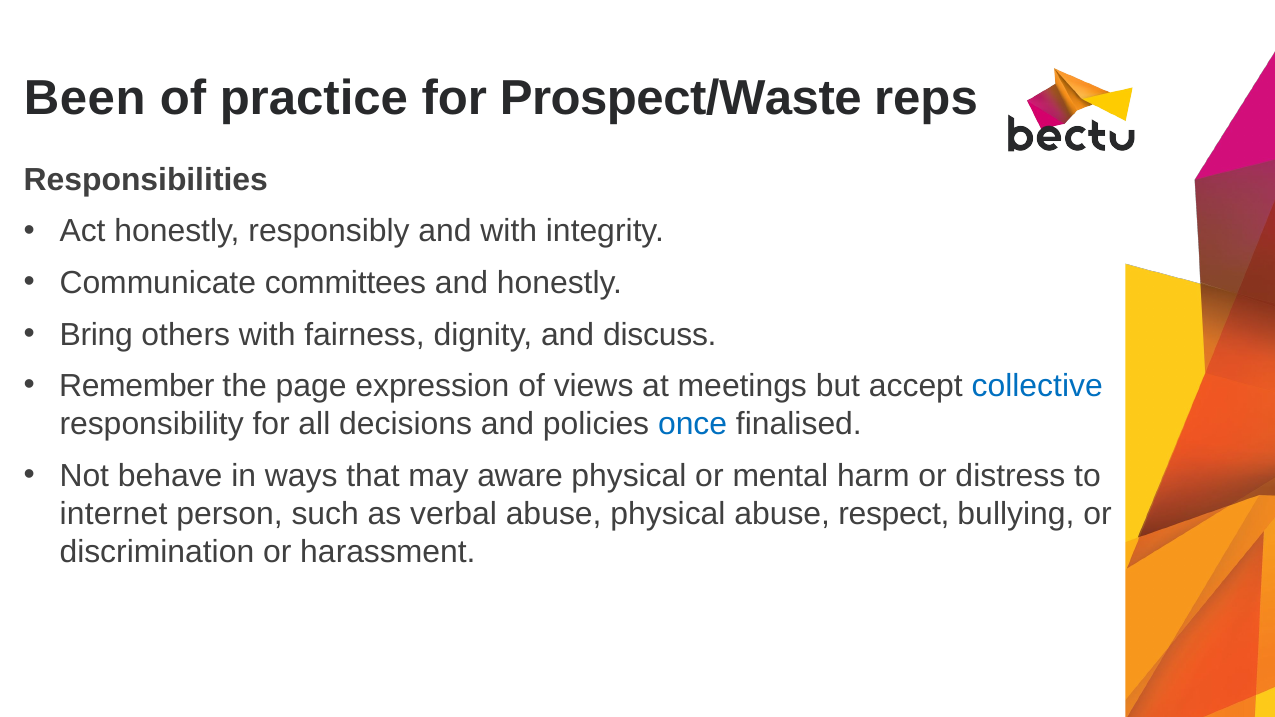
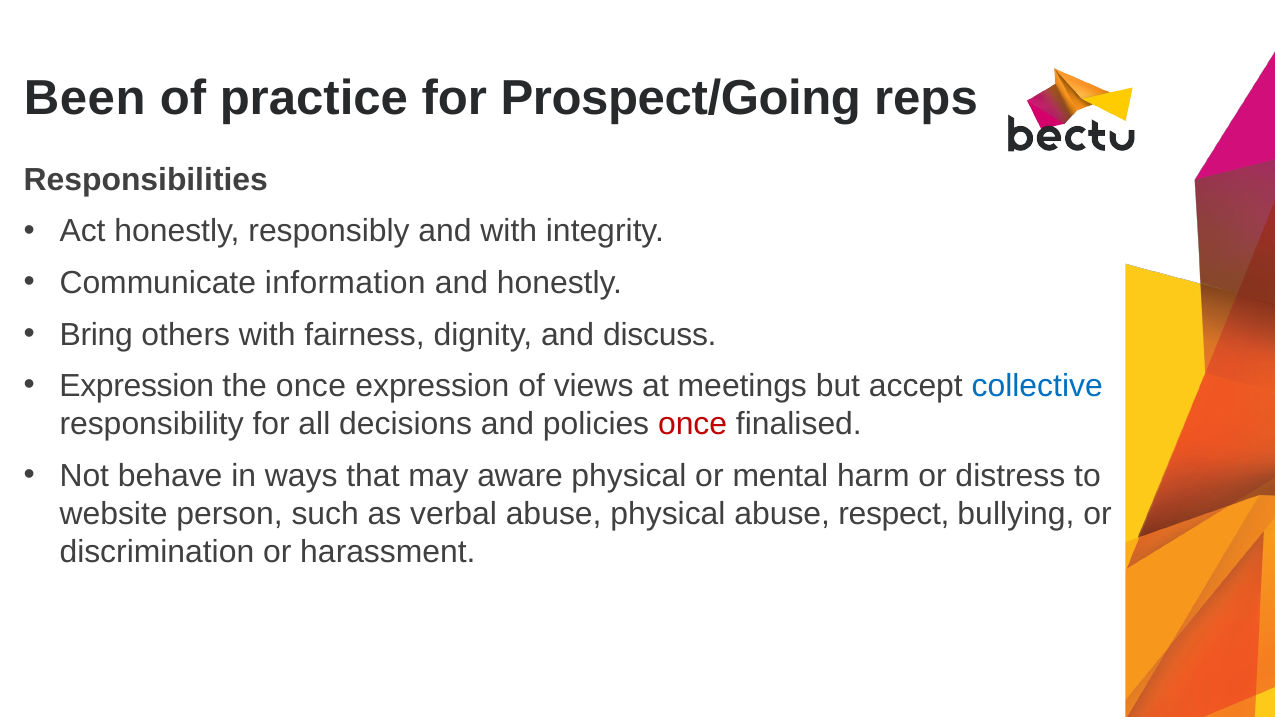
Prospect/Waste: Prospect/Waste -> Prospect/Going
committees: committees -> information
Remember at (137, 386): Remember -> Expression
the page: page -> once
once at (693, 424) colour: blue -> red
internet: internet -> website
